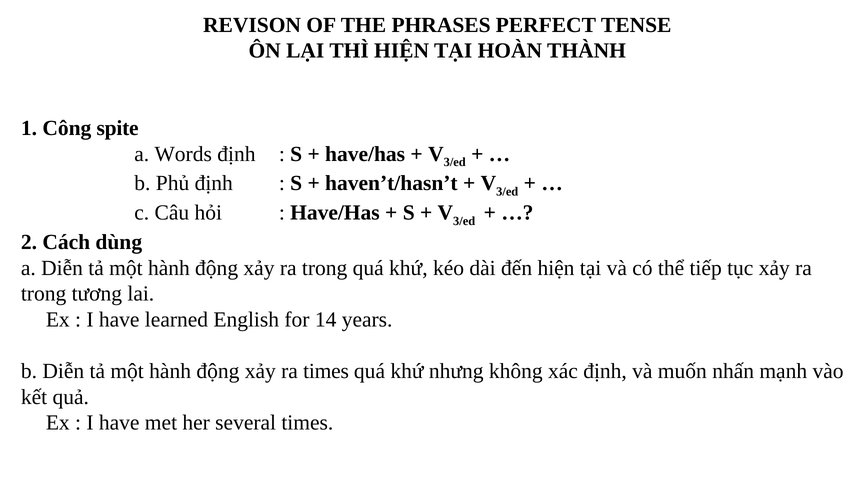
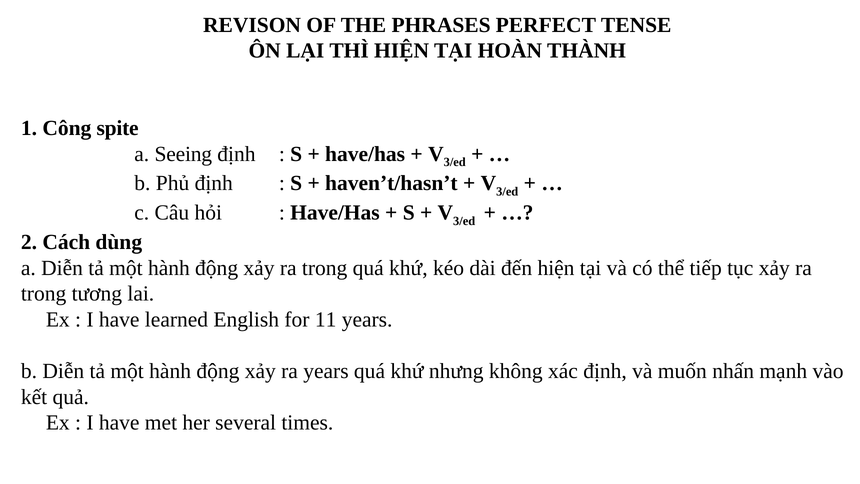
Words: Words -> Seeing
14: 14 -> 11
ra times: times -> years
